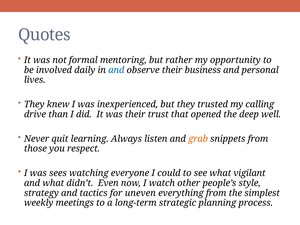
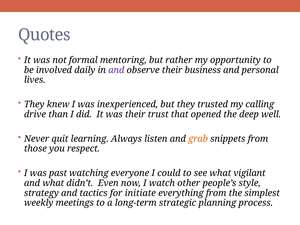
and at (116, 70) colour: blue -> purple
sees: sees -> past
uneven: uneven -> initiate
